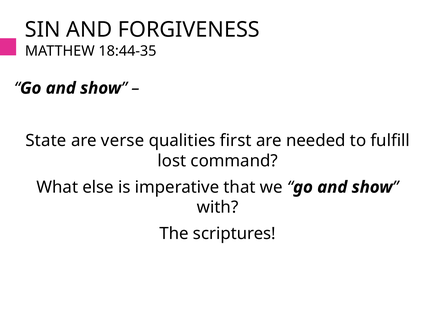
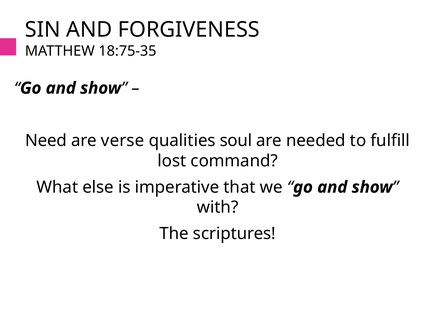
18:44-35: 18:44-35 -> 18:75-35
State: State -> Need
first: first -> soul
